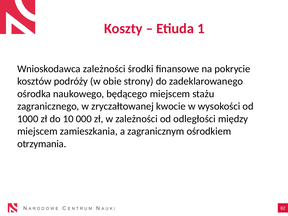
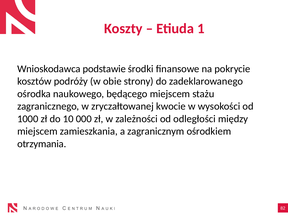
Wnioskodawca zależności: zależności -> podstawie
